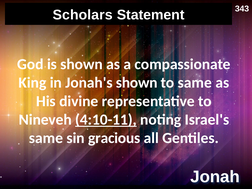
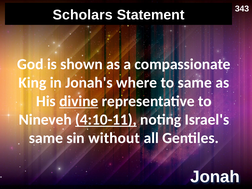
Jonah's shown: shown -> where
divine underline: none -> present
gracious: gracious -> without
